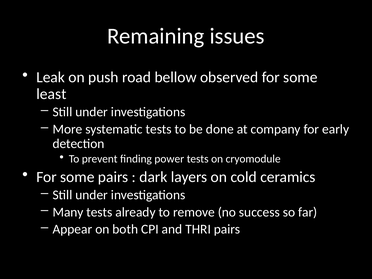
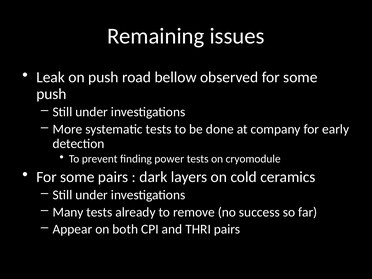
least at (51, 94): least -> push
